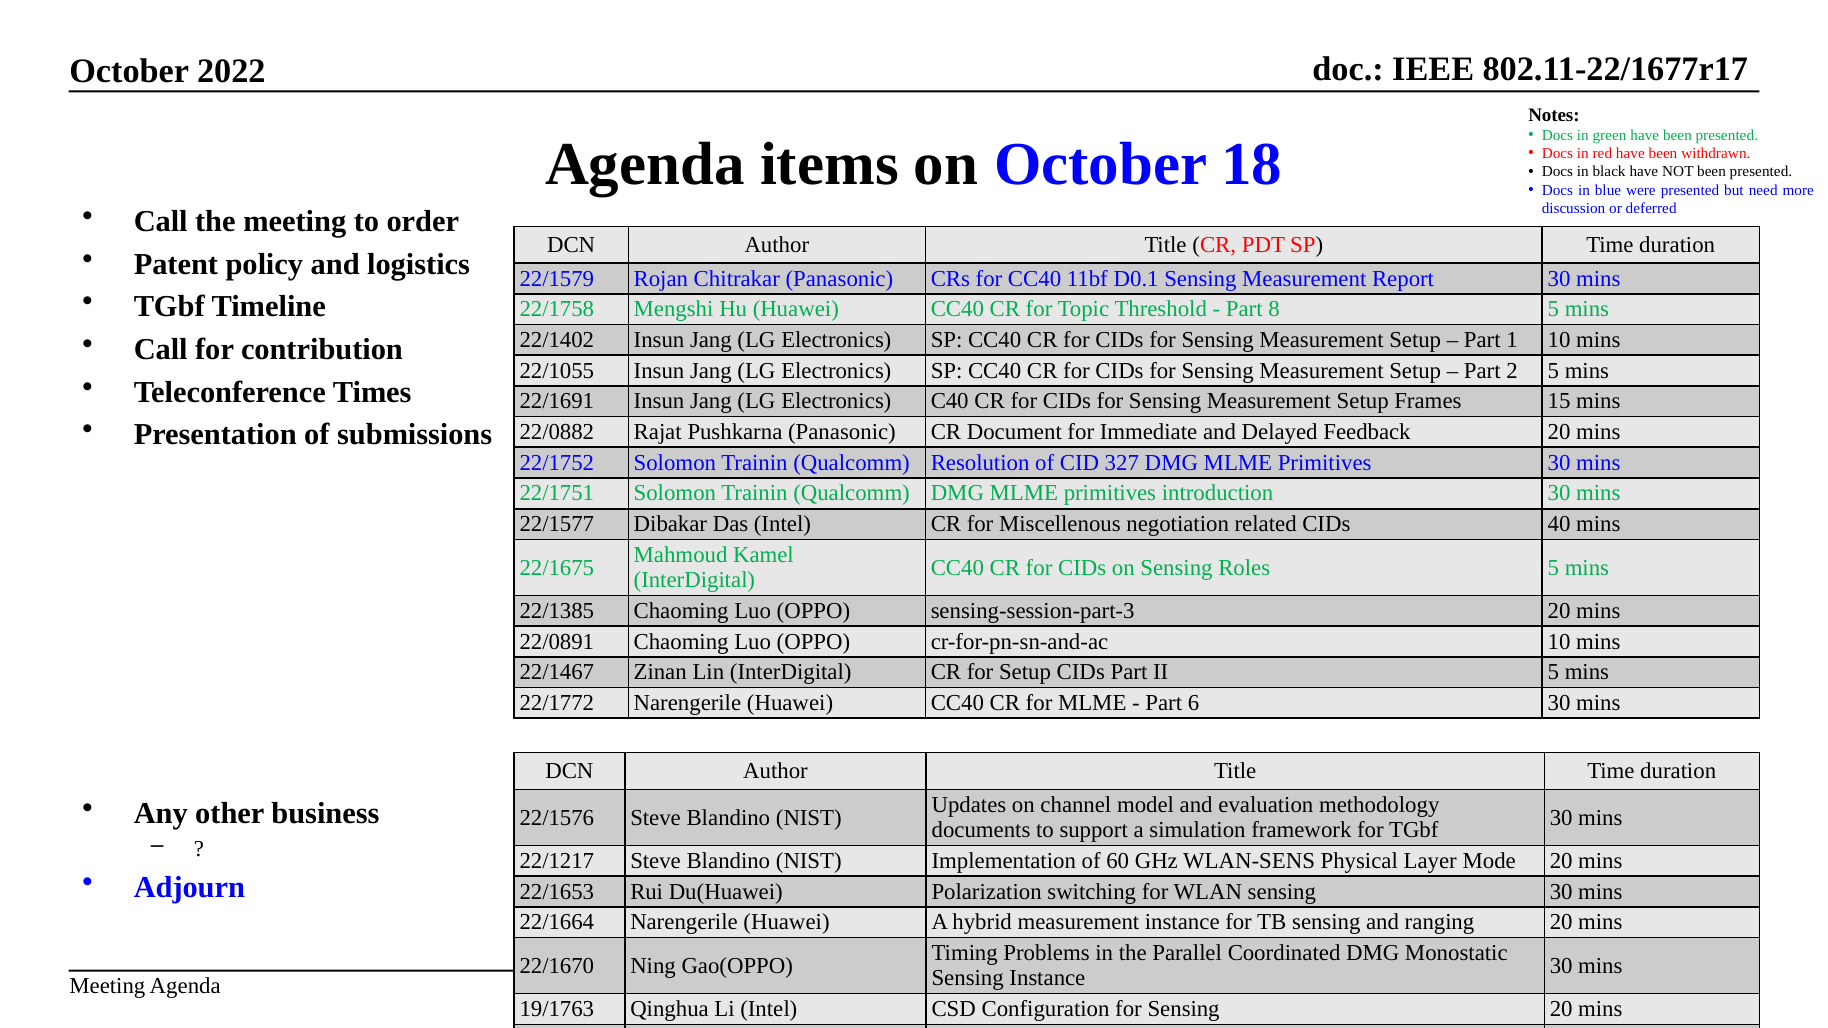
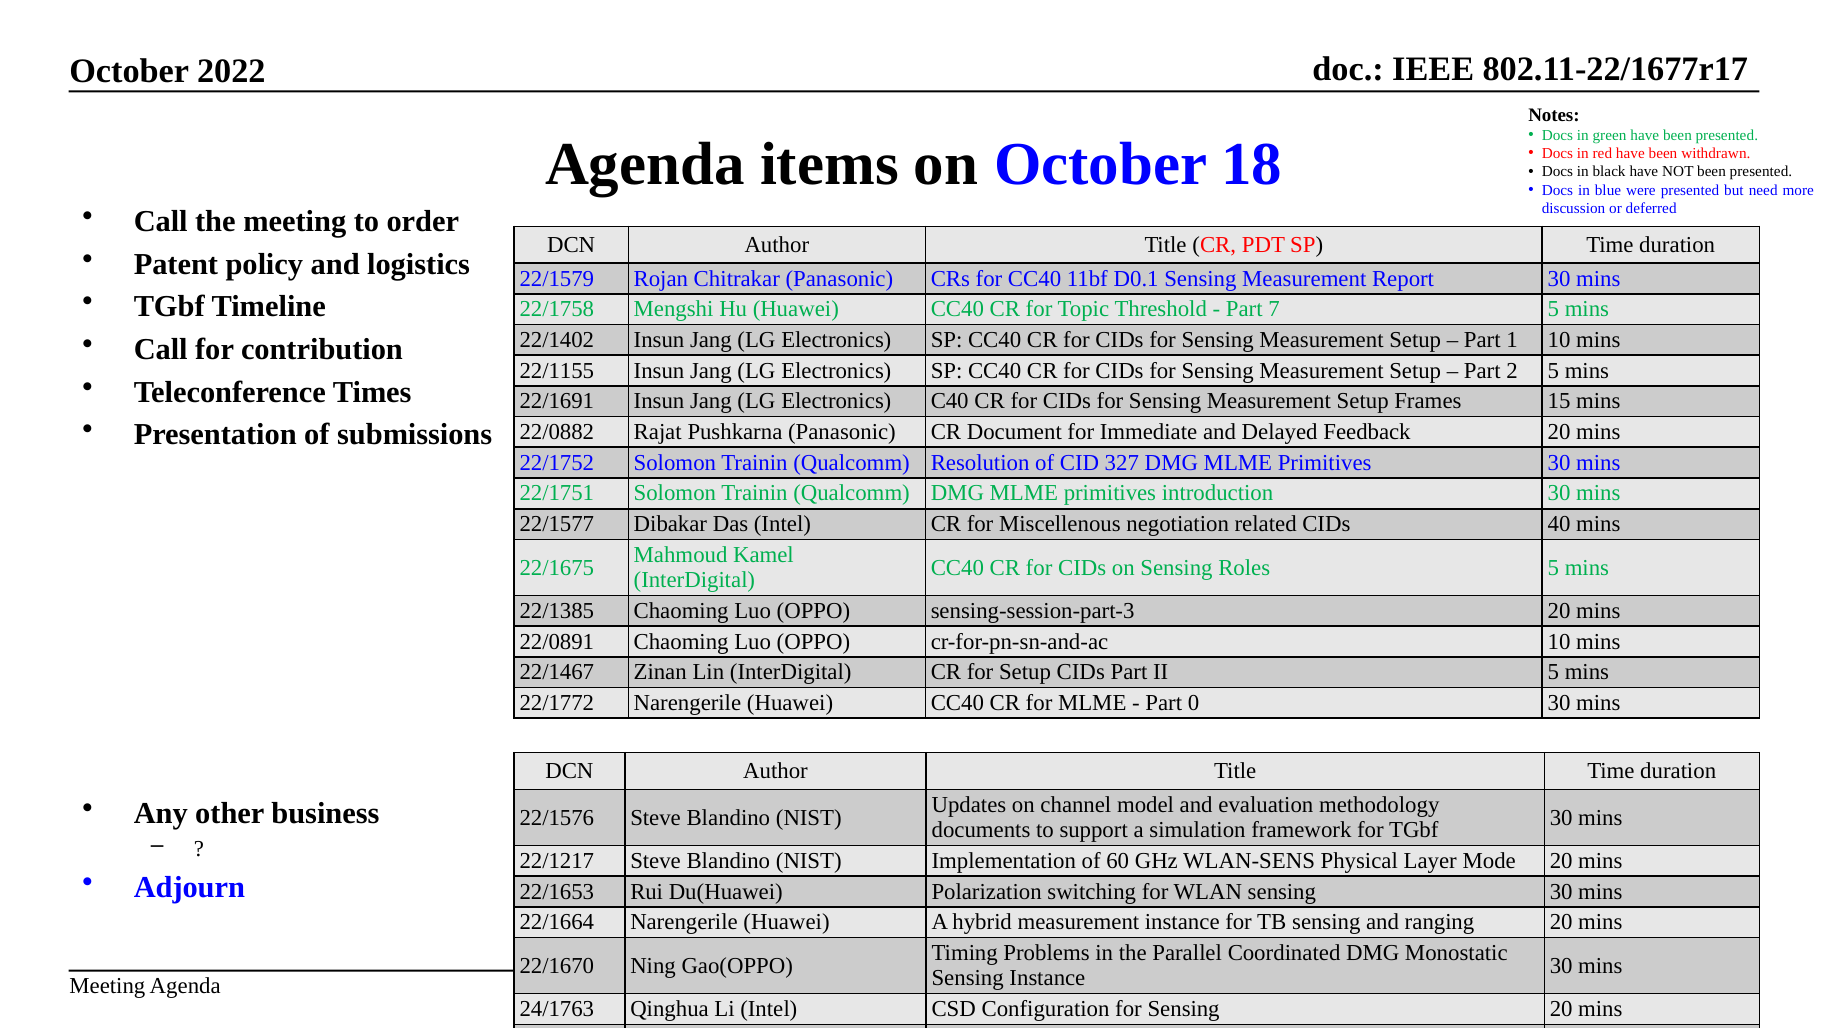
8: 8 -> 7
22/1055: 22/1055 -> 22/1155
6: 6 -> 0
19/1763: 19/1763 -> 24/1763
